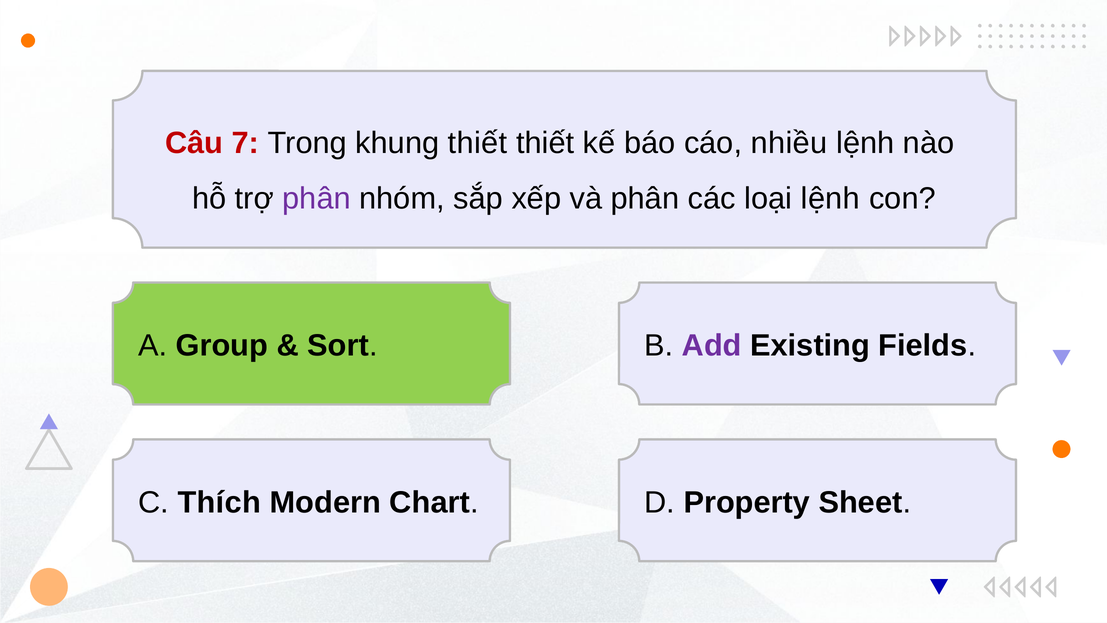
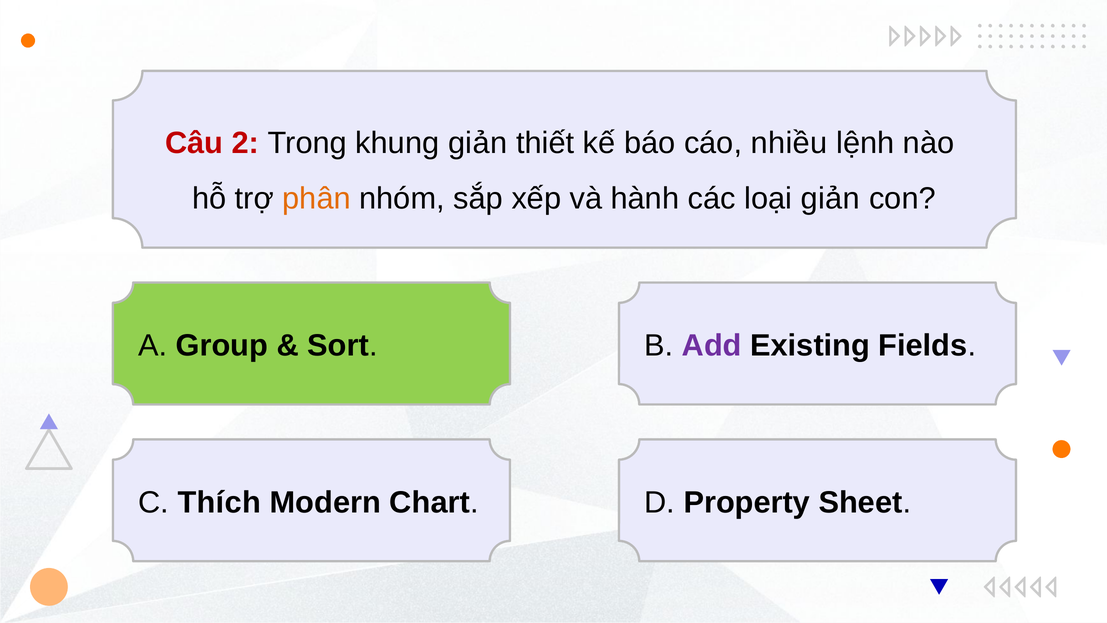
7: 7 -> 2
khung thiết: thiết -> giản
phân at (317, 198) colour: purple -> orange
và phân: phân -> hành
loại lệnh: lệnh -> giản
